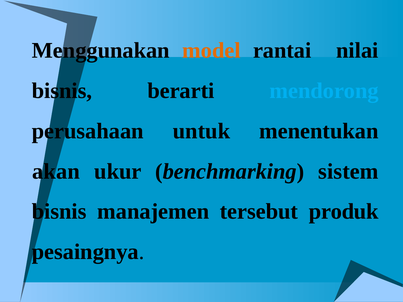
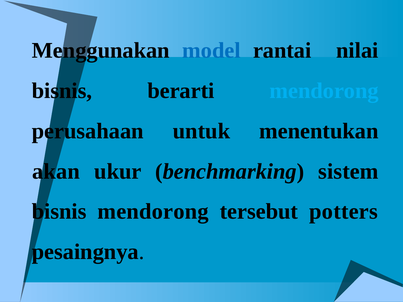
model colour: orange -> blue
bisnis manajemen: manajemen -> mendorong
produk: produk -> potters
